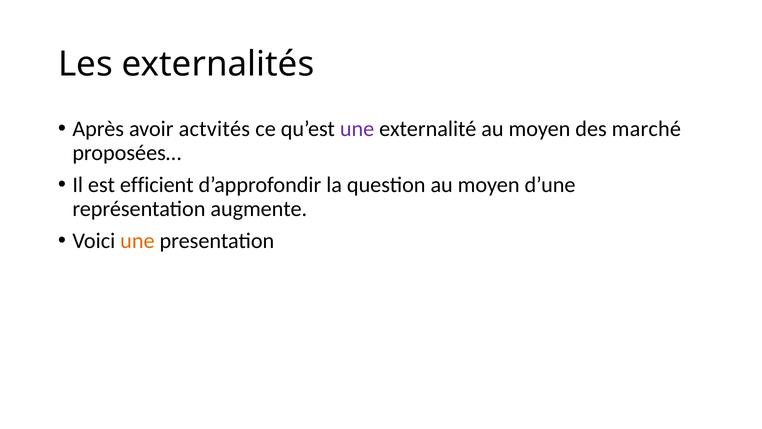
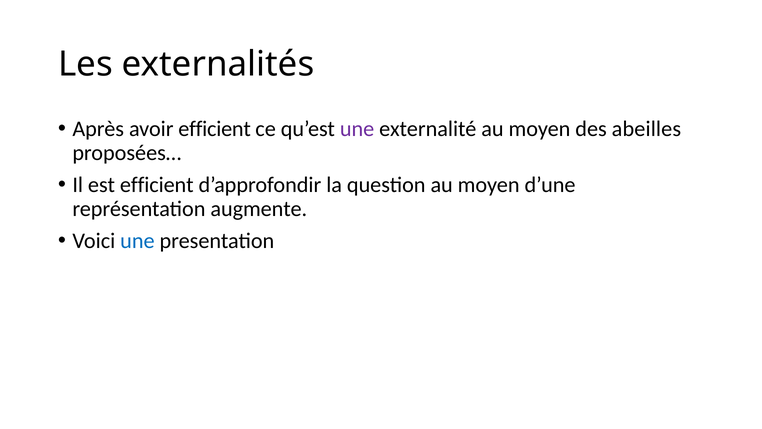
avoir actvités: actvités -> efficient
marché: marché -> abeilles
une at (137, 241) colour: orange -> blue
